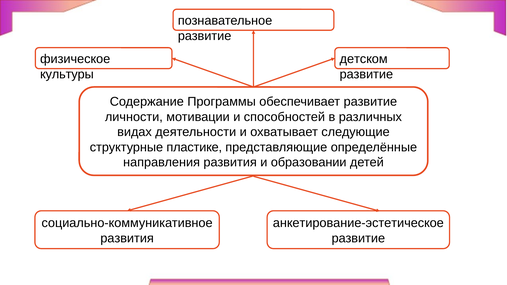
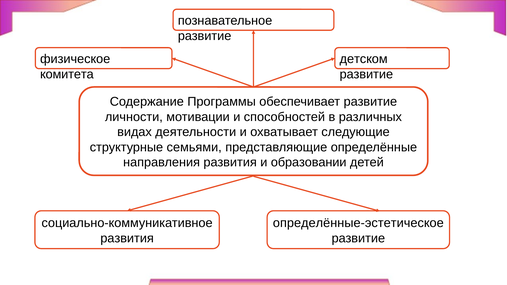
культуры: культуры -> комитета
пластике: пластике -> семьями
анкетирование-эстетическое: анкетирование-эстетическое -> определённые-эстетическое
